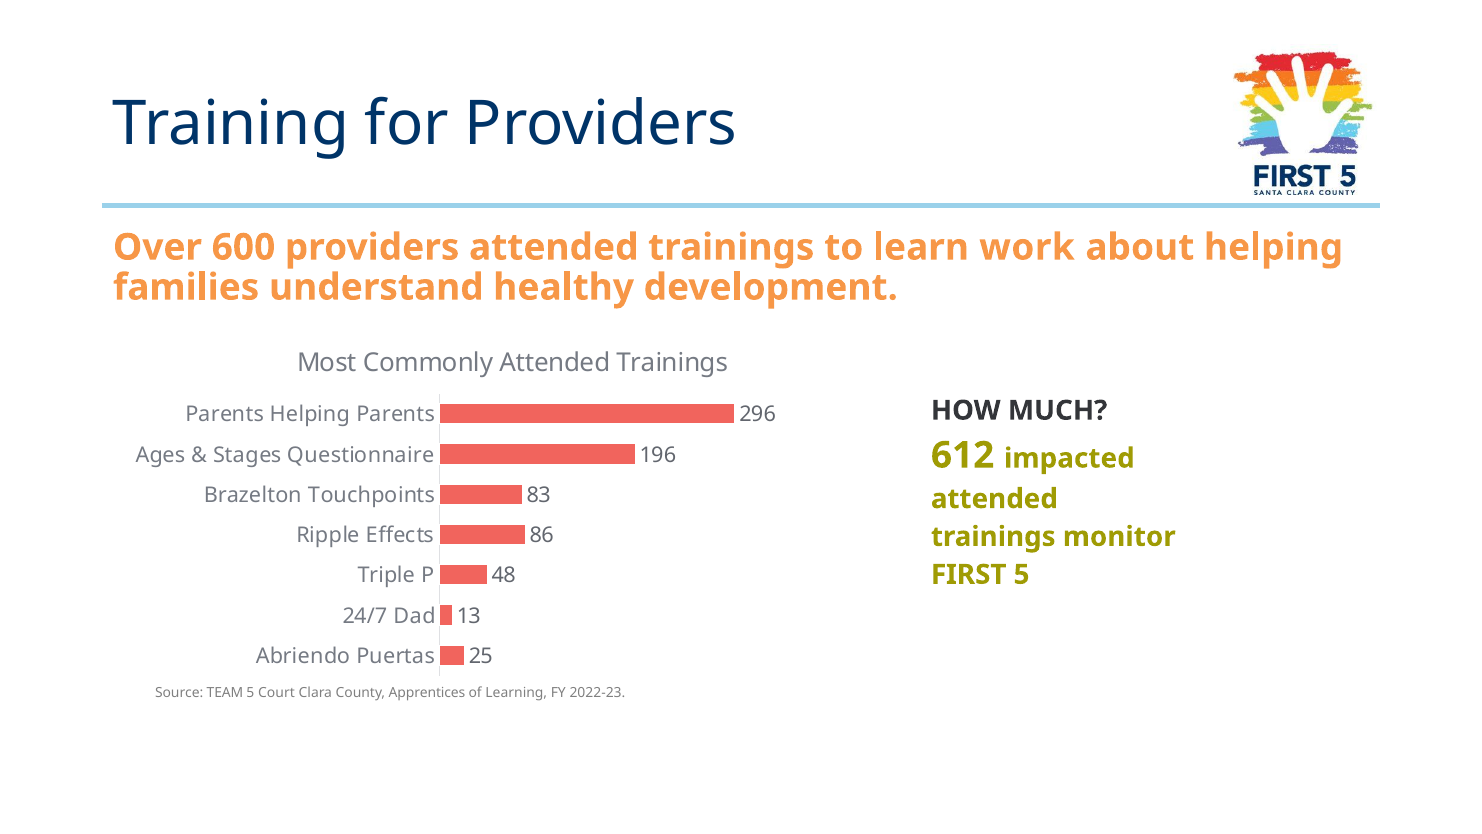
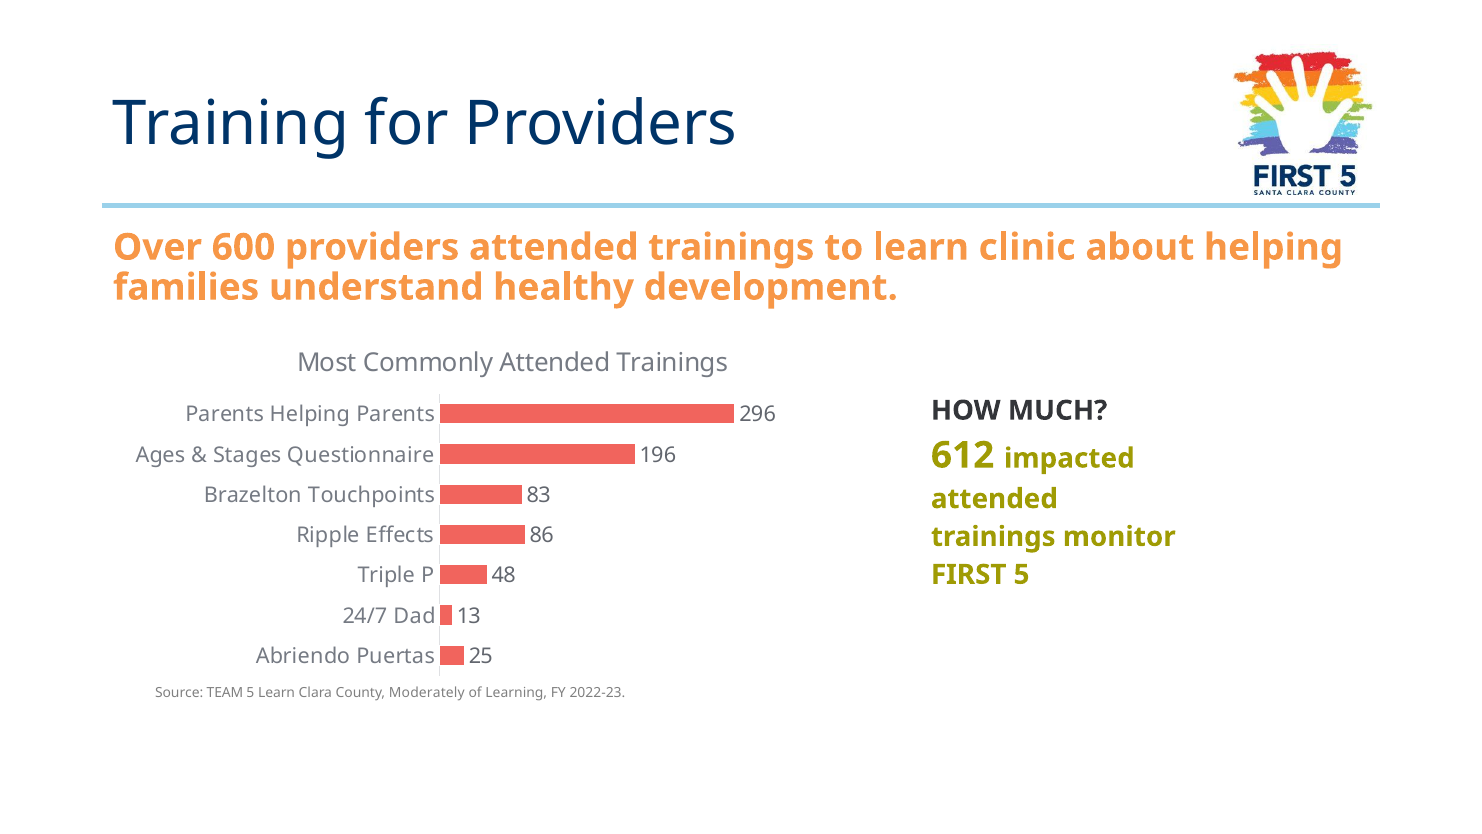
work: work -> clinic
5 Court: Court -> Learn
Apprentices: Apprentices -> Moderately
